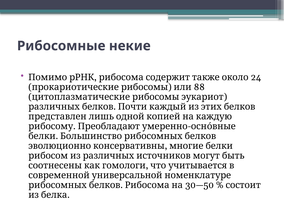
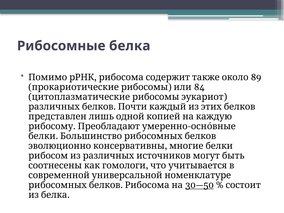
некие: некие -> белка
24: 24 -> 89
88: 88 -> 84
30—50 underline: none -> present
